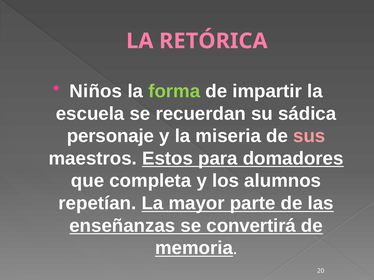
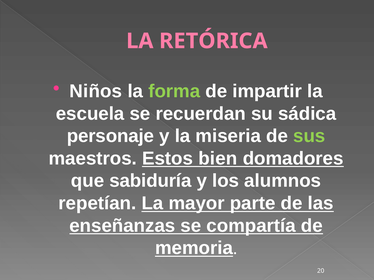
sus colour: pink -> light green
para: para -> bien
completa: completa -> sabiduría
convertirá: convertirá -> compartía
